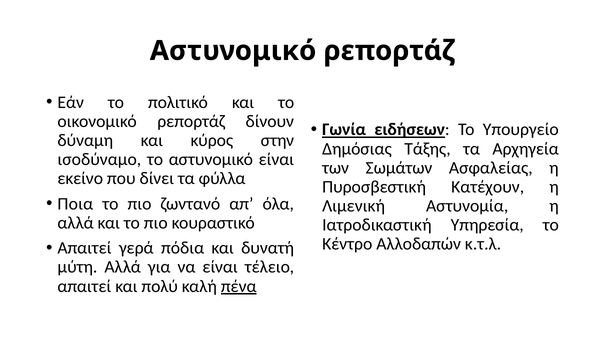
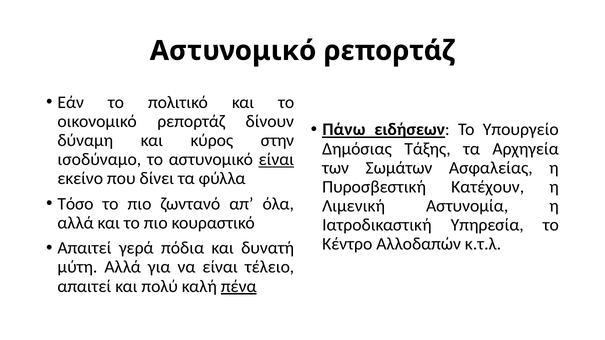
Γωνία: Γωνία -> Πάνω
είναι at (276, 159) underline: none -> present
Ποια: Ποια -> Τόσο
